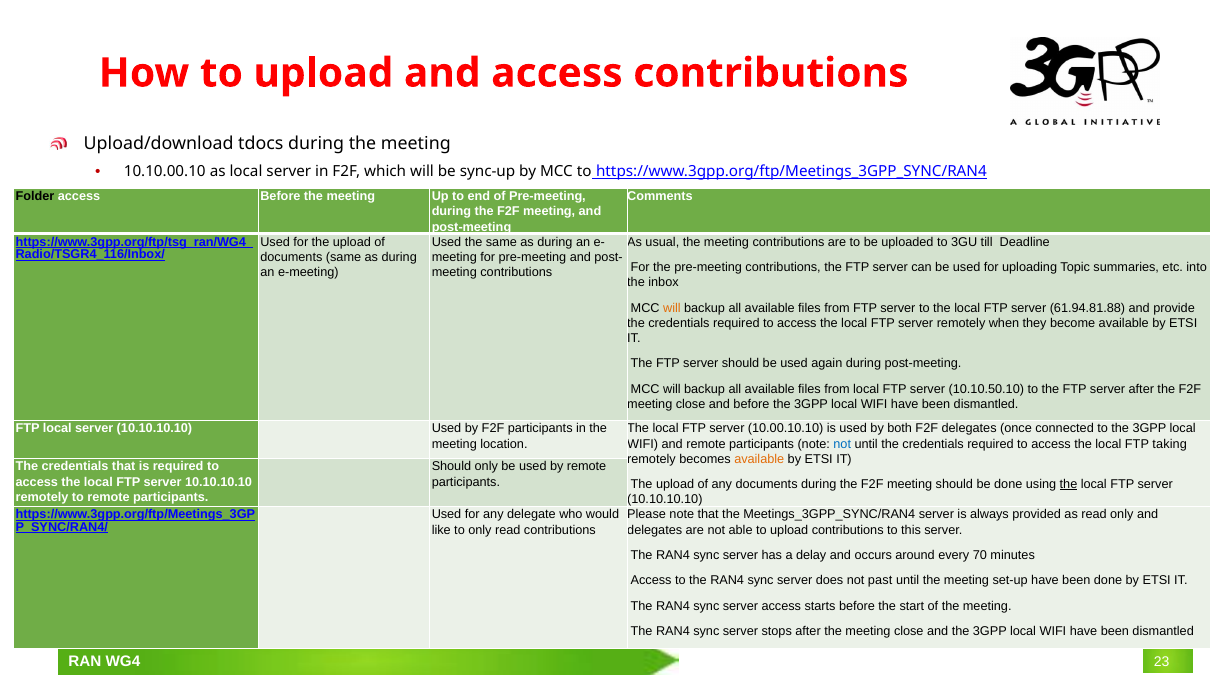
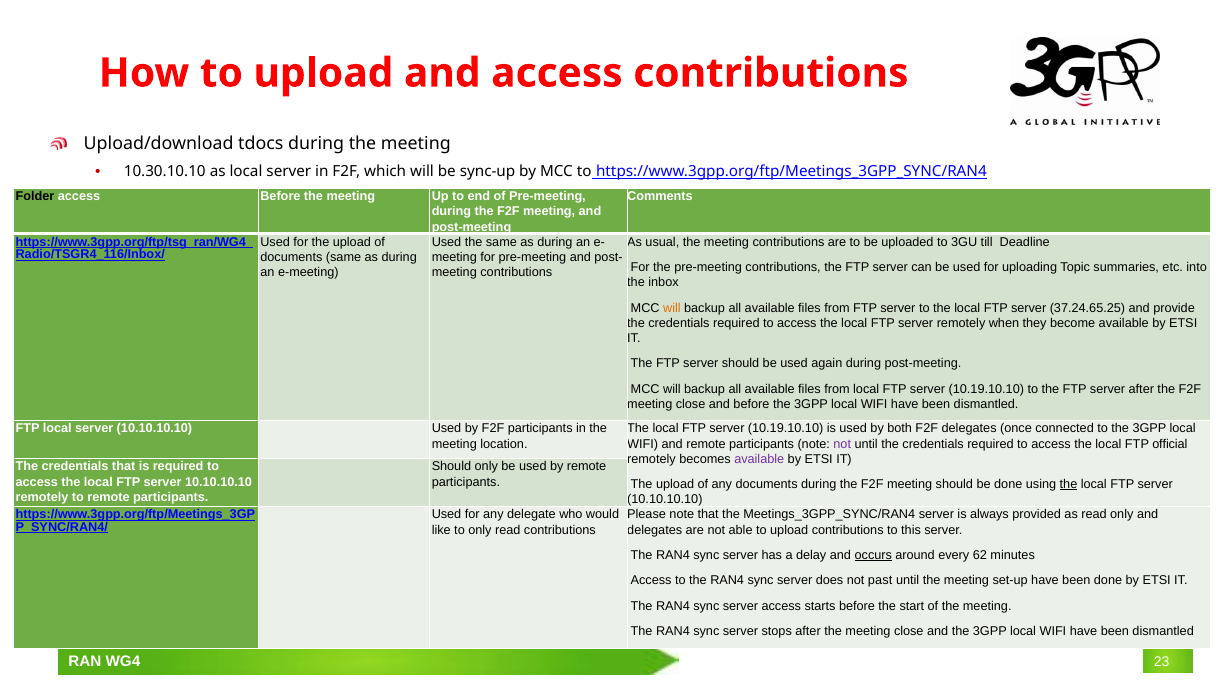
10.10.00.10: 10.10.00.10 -> 10.30.10.10
61.94.81.88: 61.94.81.88 -> 37.24.65.25
10.10.50.10 at (986, 389): 10.10.50.10 -> 10.19.10.10
10.00.10.10 at (786, 429): 10.00.10.10 -> 10.19.10.10
not at (842, 444) colour: blue -> purple
taking: taking -> official
available at (759, 459) colour: orange -> purple
occurs underline: none -> present
70: 70 -> 62
